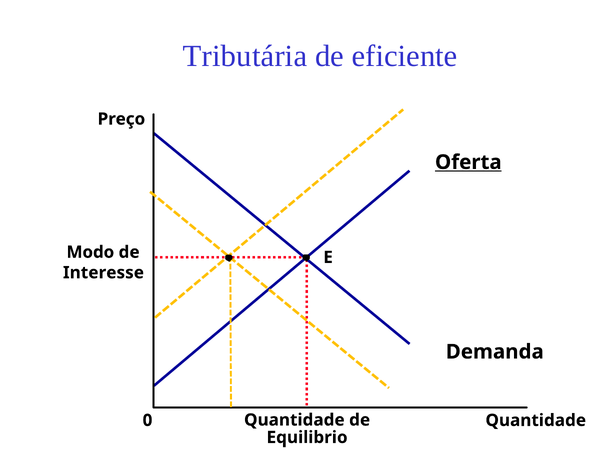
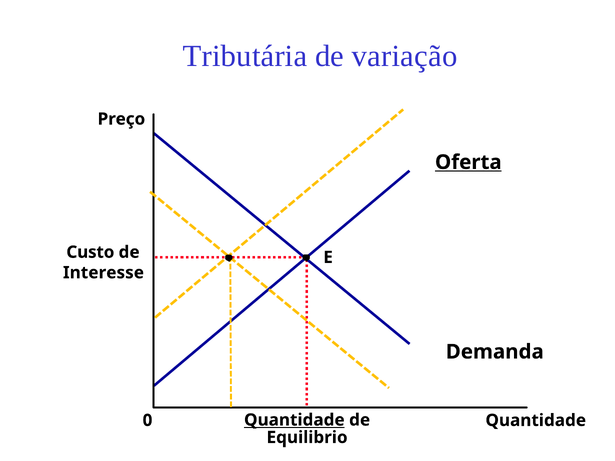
eficiente: eficiente -> variação
Modo: Modo -> Custo
Quantidade at (294, 420) underline: none -> present
